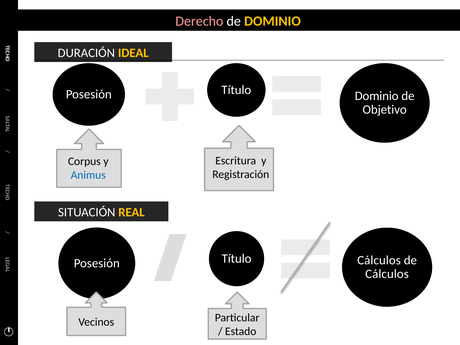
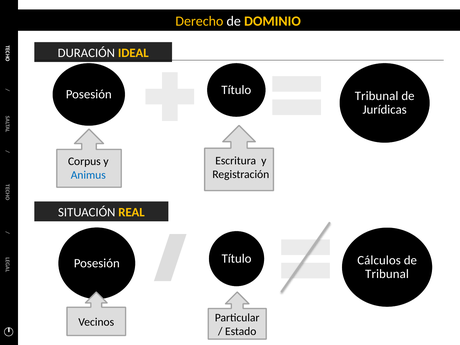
Derecho colour: pink -> yellow
Dominio at (377, 96): Dominio -> Tribunal
Objetivo: Objetivo -> Jurídicas
Cálculos at (387, 274): Cálculos -> Tribunal
